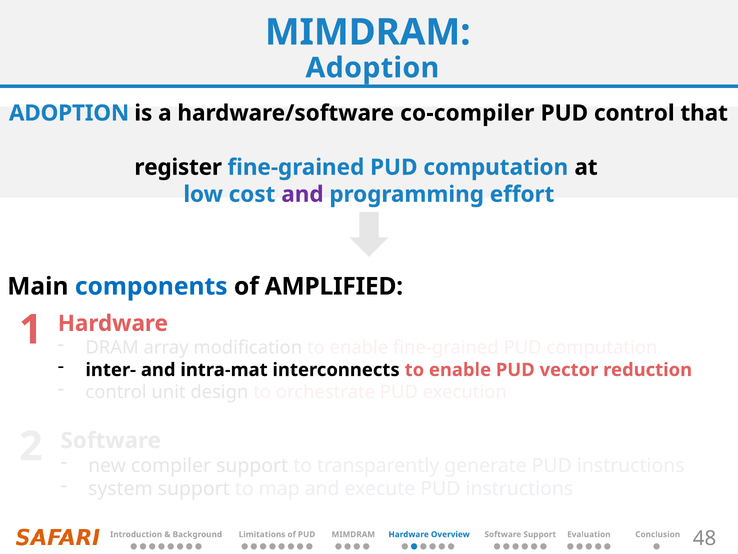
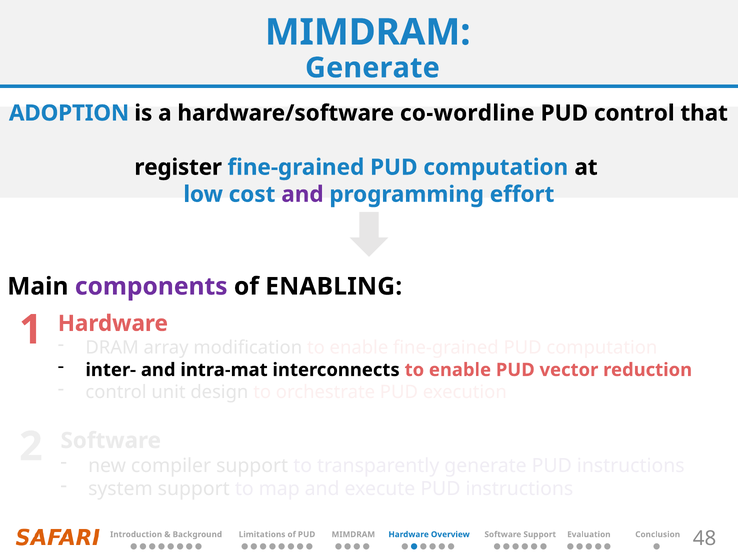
Adoption at (372, 68): Adoption -> Generate
co-compiler: co-compiler -> co-wordline
components colour: blue -> purple
AMPLIFIED: AMPLIFIED -> ENABLING
